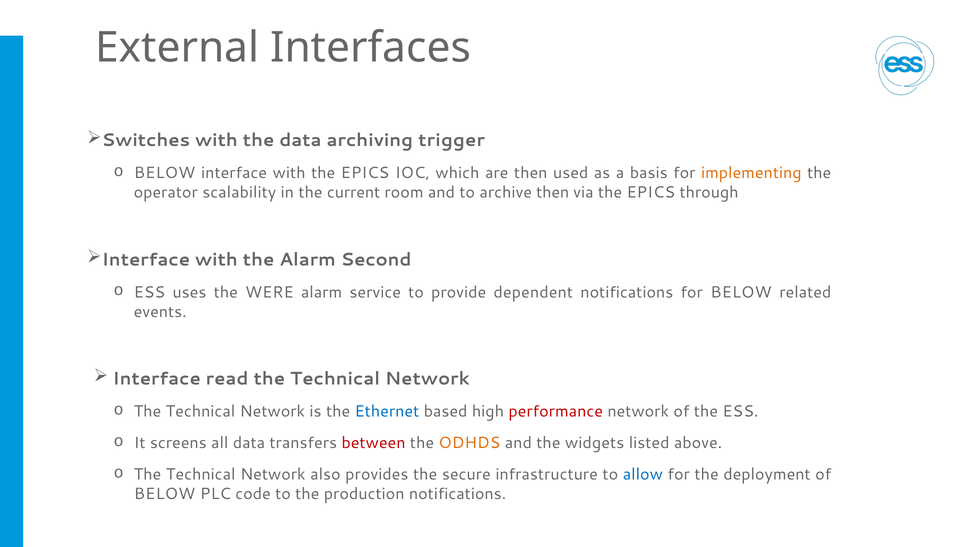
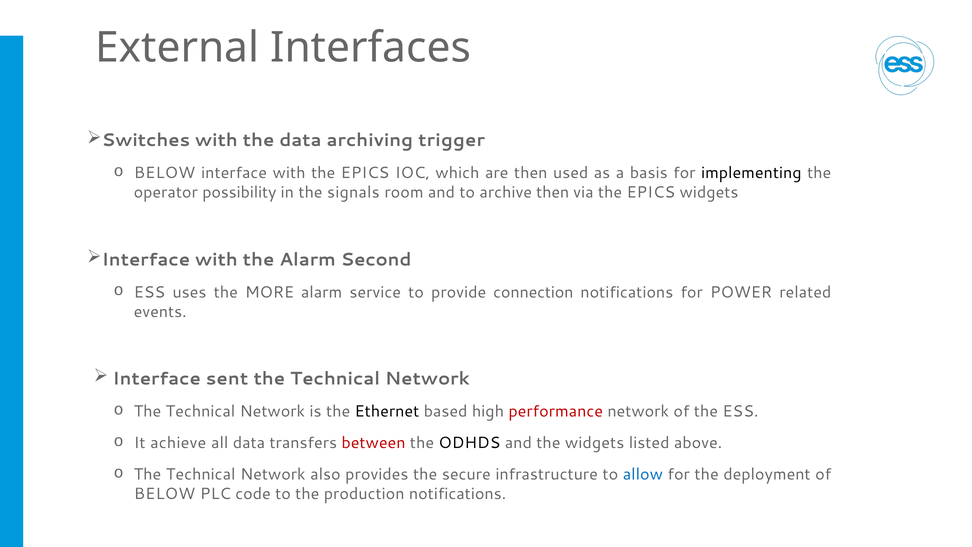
implementing colour: orange -> black
scalability: scalability -> possibility
current: current -> signals
EPICS through: through -> widgets
WERE: WERE -> MORE
dependent: dependent -> connection
for BELOW: BELOW -> POWER
read: read -> sent
Ethernet colour: blue -> black
screens: screens -> achieve
ODHDS colour: orange -> black
